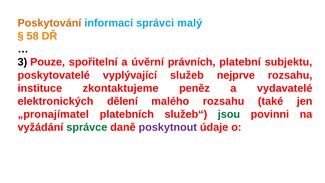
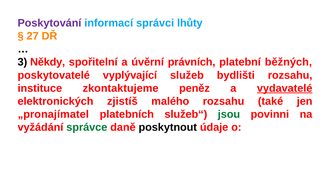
Poskytování colour: orange -> purple
malý: malý -> lhůty
58: 58 -> 27
Pouze: Pouze -> Někdy
subjektu: subjektu -> běžných
nejprve: nejprve -> bydlišti
vydavatelé underline: none -> present
dělení: dělení -> zjistíš
poskytnout colour: purple -> black
